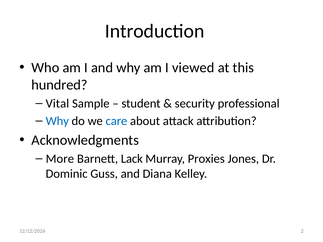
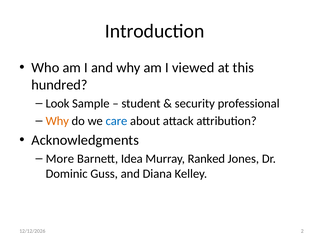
Vital: Vital -> Look
Why at (57, 121) colour: blue -> orange
Lack: Lack -> Idea
Proxies: Proxies -> Ranked
